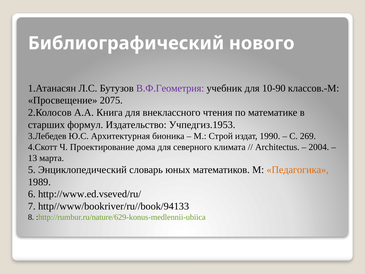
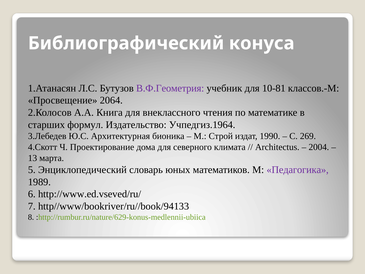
нового: нового -> конуса
10-90: 10-90 -> 10-81
2075: 2075 -> 2064
Учпедгиз.1953: Учпедгиз.1953 -> Учпедгиз.1964
Педагогика colour: orange -> purple
